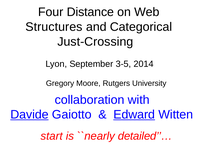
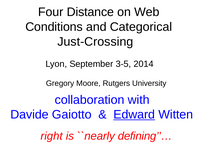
Structures: Structures -> Conditions
Davide underline: present -> none
start: start -> right
detailed’’…: detailed’’… -> defining’’…
